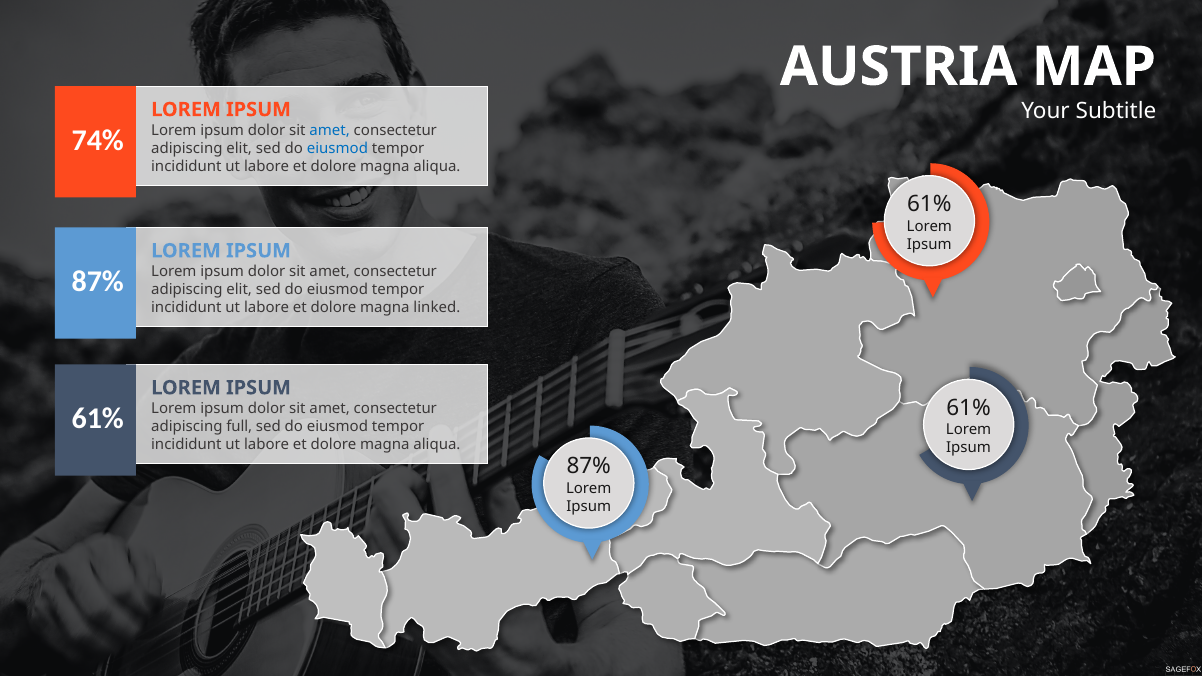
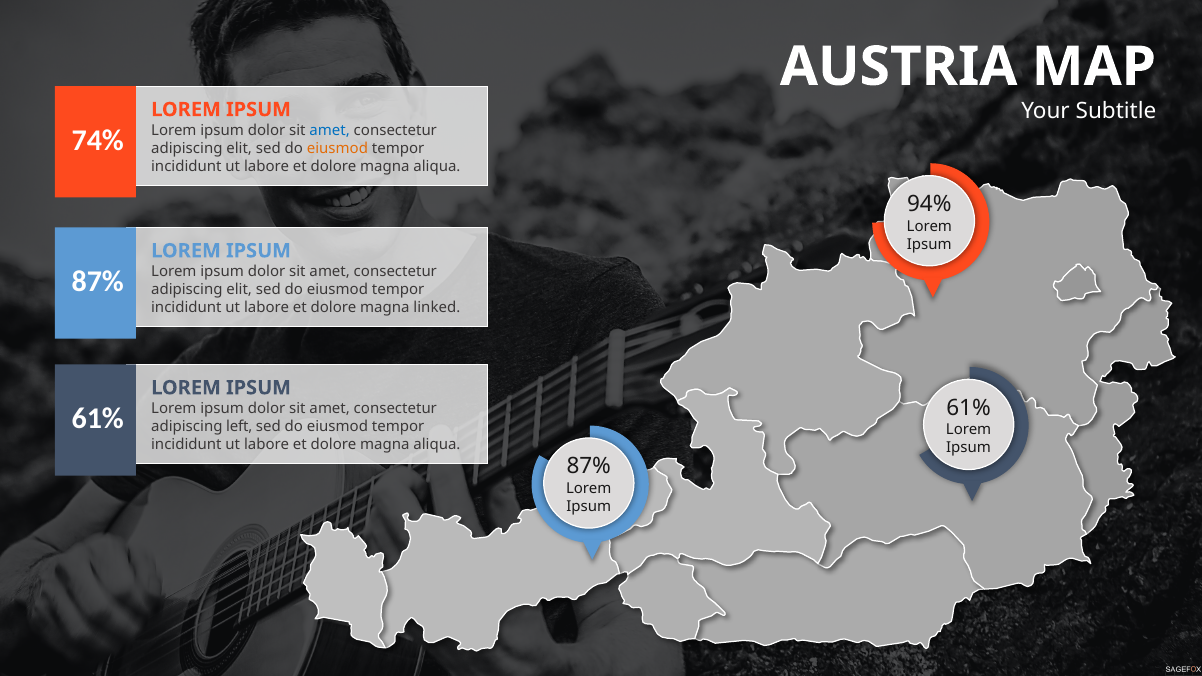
eiusmod at (337, 148) colour: blue -> orange
61% at (929, 204): 61% -> 94%
full: full -> left
